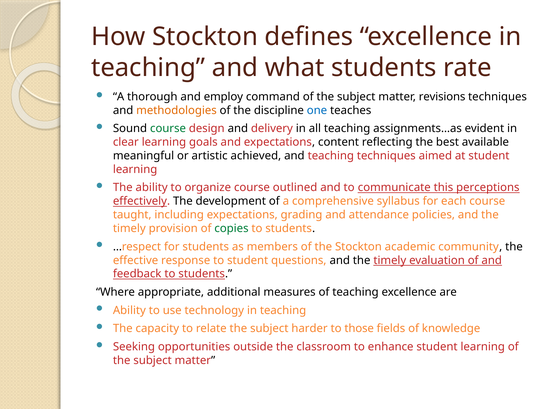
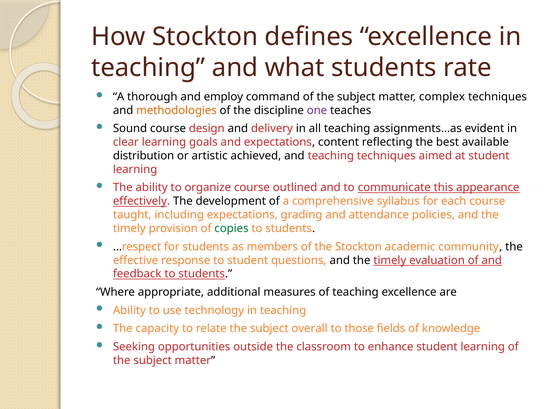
revisions: revisions -> complex
one colour: blue -> purple
course at (168, 129) colour: green -> black
meaningful: meaningful -> distribution
perceptions: perceptions -> appearance
harder: harder -> overall
